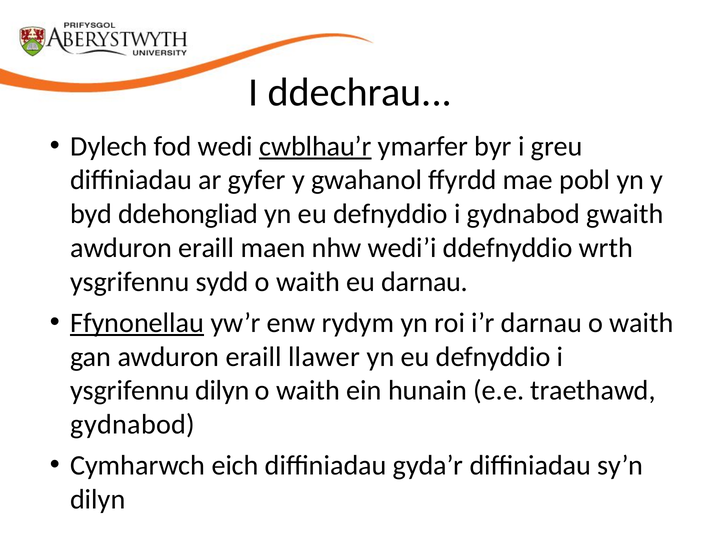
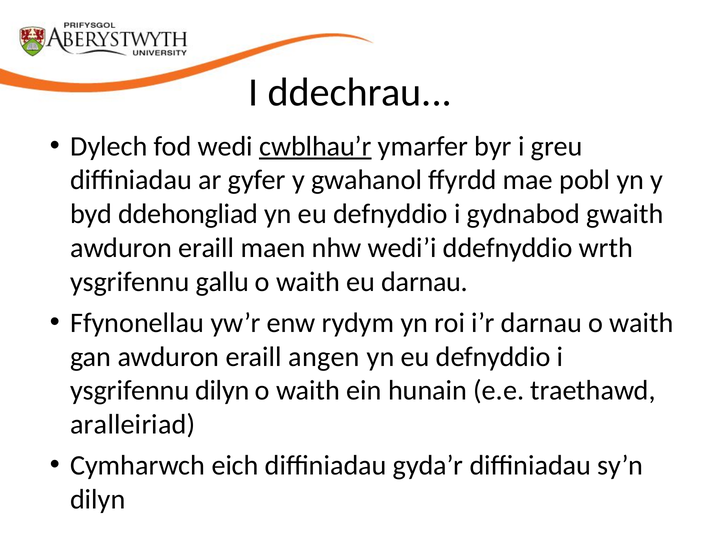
sydd: sydd -> gallu
Ffynonellau underline: present -> none
llawer: llawer -> angen
gydnabod at (133, 424): gydnabod -> aralleiriad
